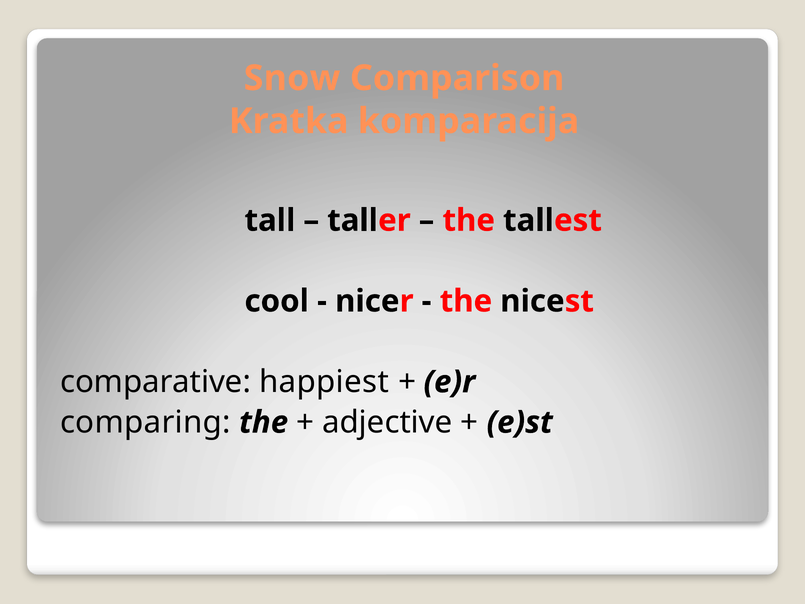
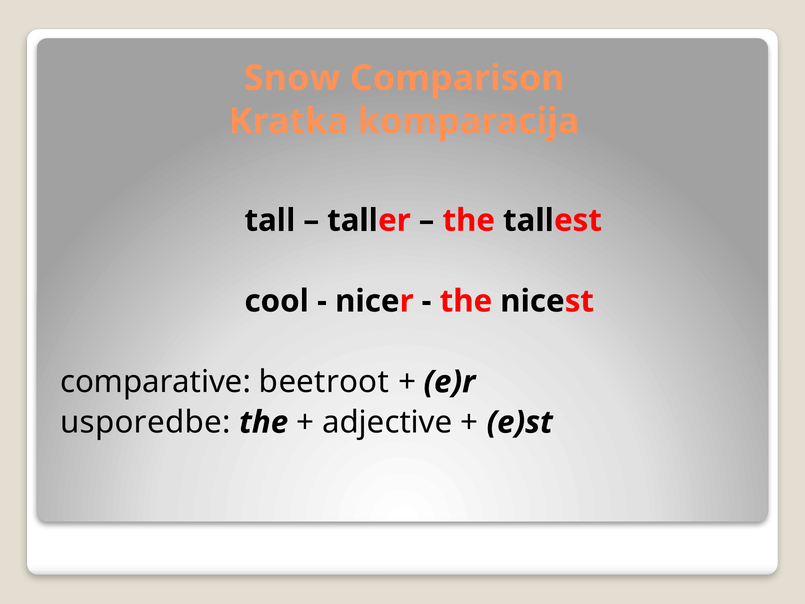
happiest: happiest -> beetroot
comparing: comparing -> usporedbe
